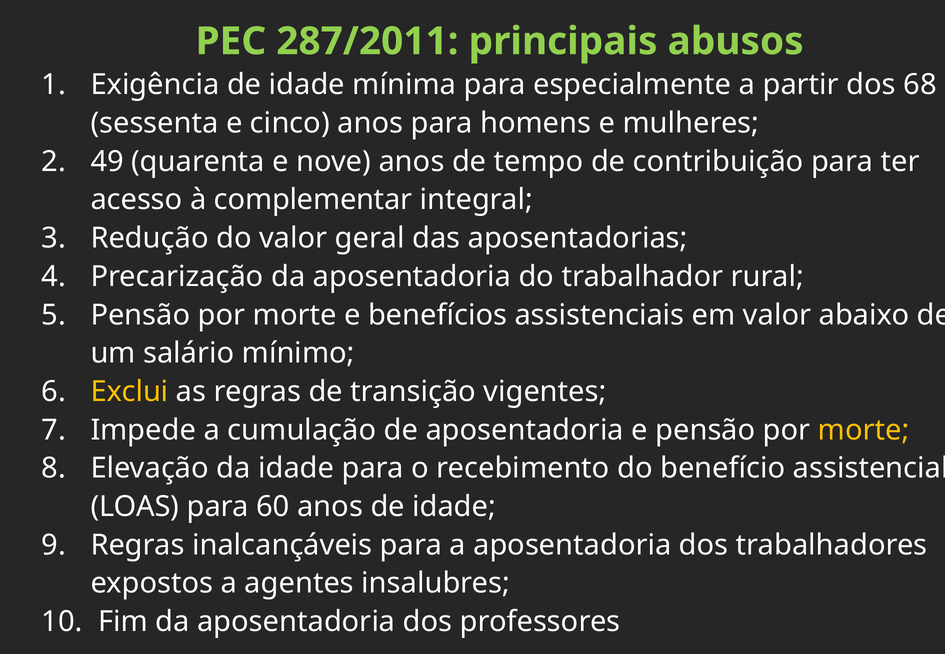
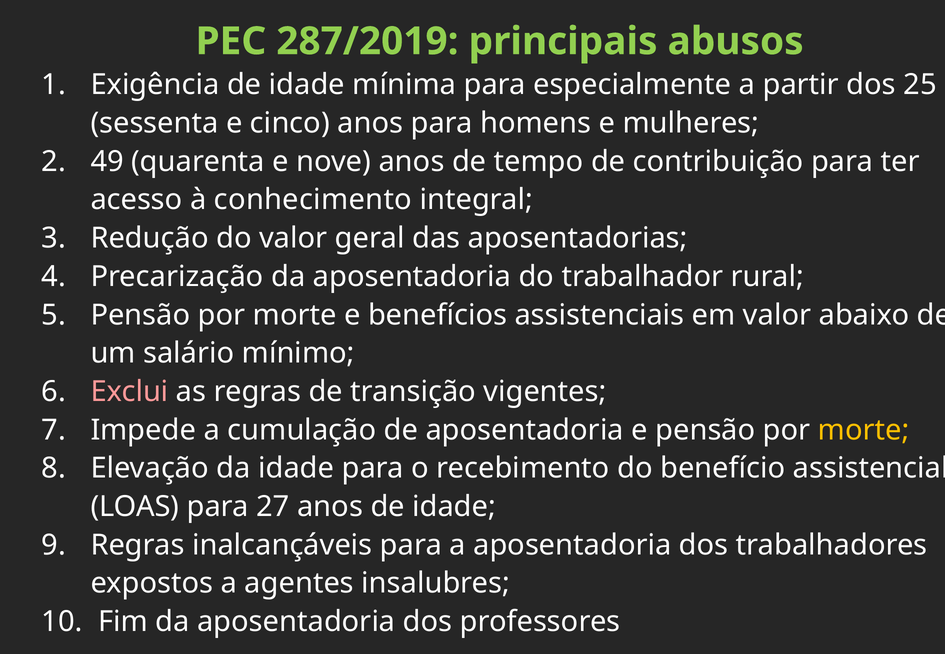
287/2011: 287/2011 -> 287/2019
68: 68 -> 25
complementar: complementar -> conhecimento
Exclui colour: yellow -> pink
60: 60 -> 27
